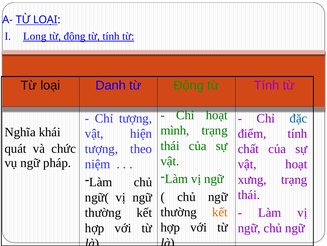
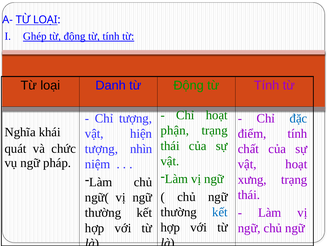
Long: Long -> Ghép
mình: mình -> phận
theo: theo -> nhìn
kết at (220, 212) colour: orange -> blue
